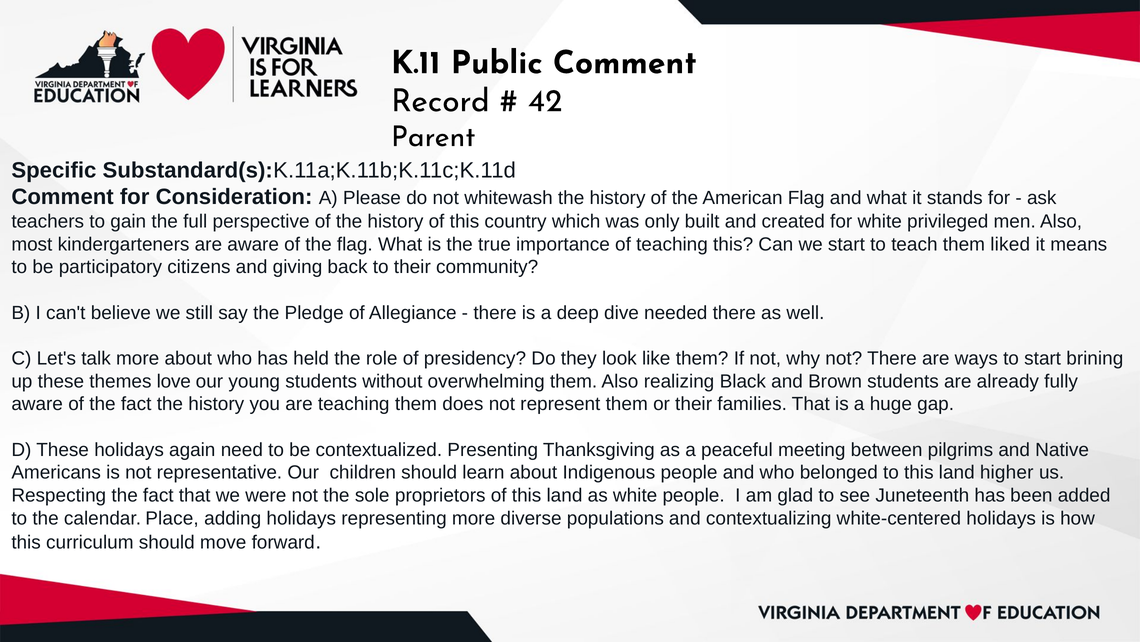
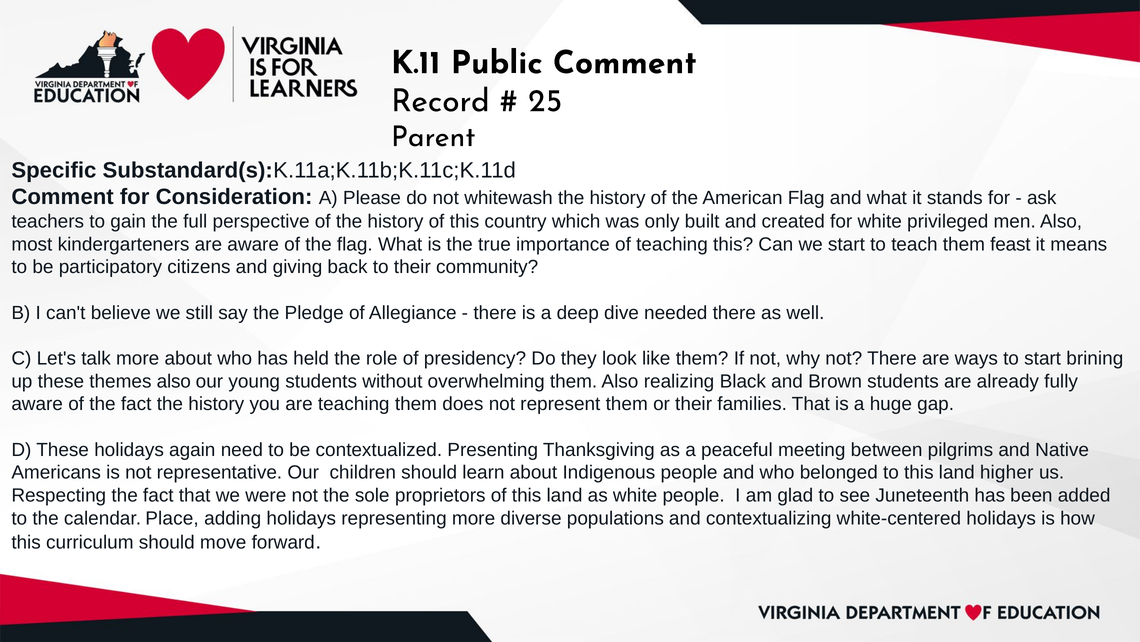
42: 42 -> 25
liked: liked -> feast
themes love: love -> also
